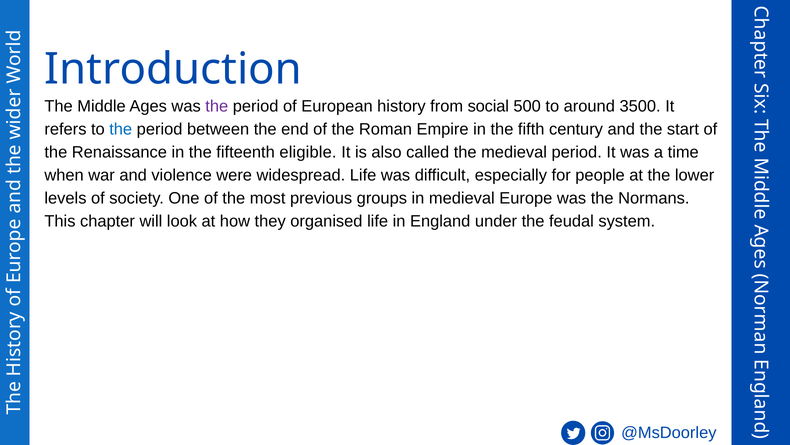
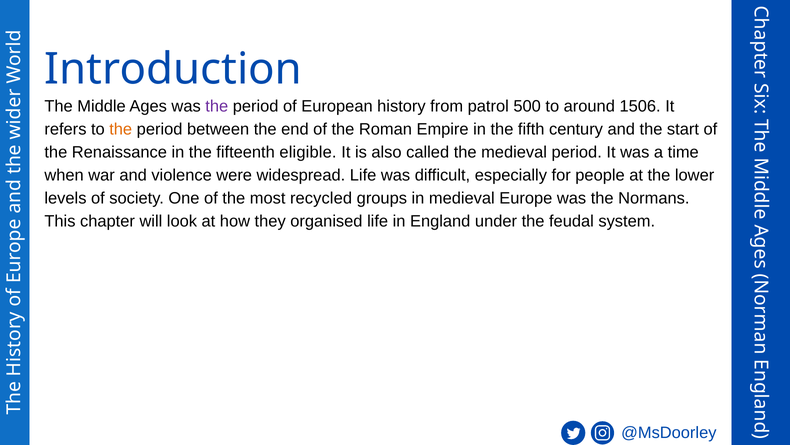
social: social -> patrol
3500: 3500 -> 1506
the at (121, 129) colour: blue -> orange
previous: previous -> recycled
